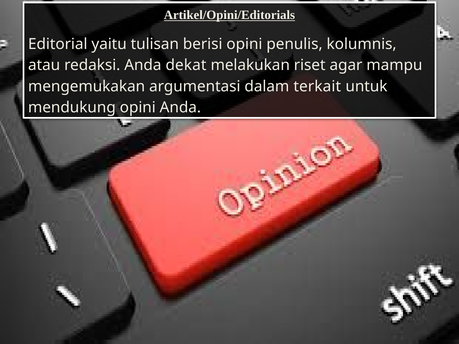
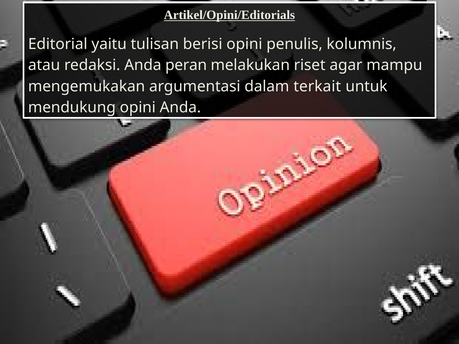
dekat: dekat -> peran
